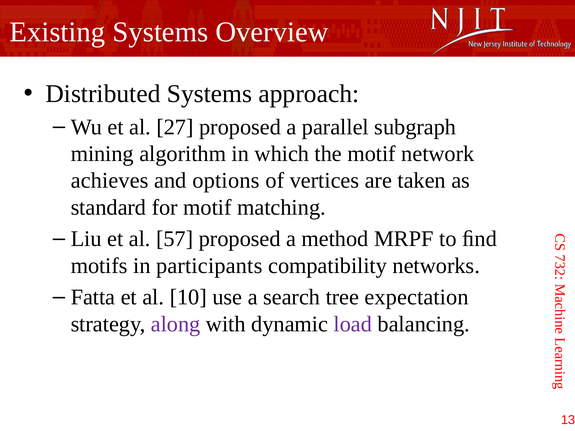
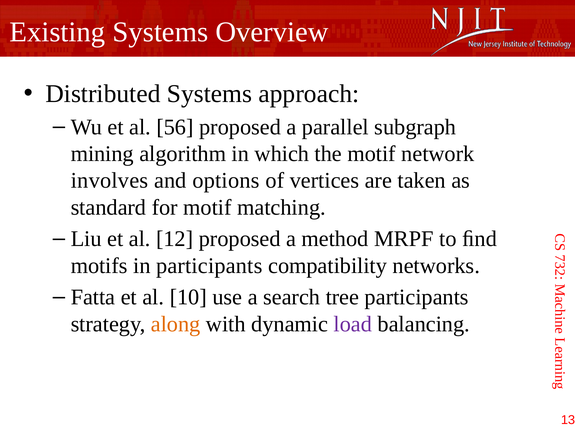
27: 27 -> 56
achieves: achieves -> involves
57: 57 -> 12
tree expectation: expectation -> participants
along colour: purple -> orange
